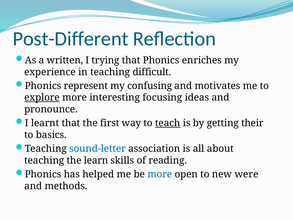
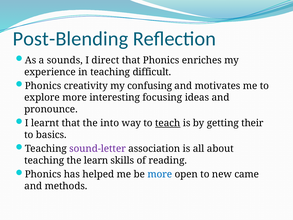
Post-Different: Post-Different -> Post-Blending
written: written -> sounds
trying: trying -> direct
represent: represent -> creativity
explore underline: present -> none
first: first -> into
sound-letter colour: blue -> purple
were: were -> came
